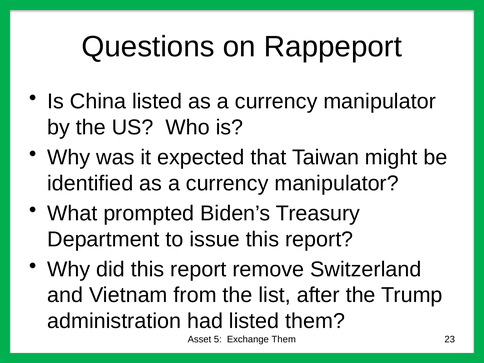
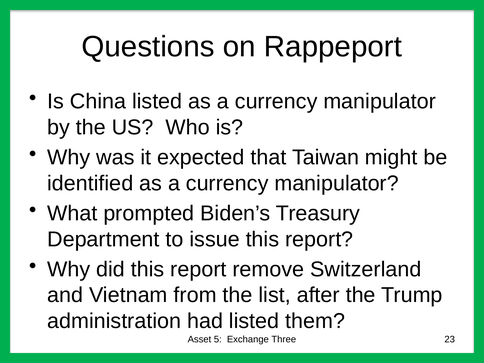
Exchange Them: Them -> Three
